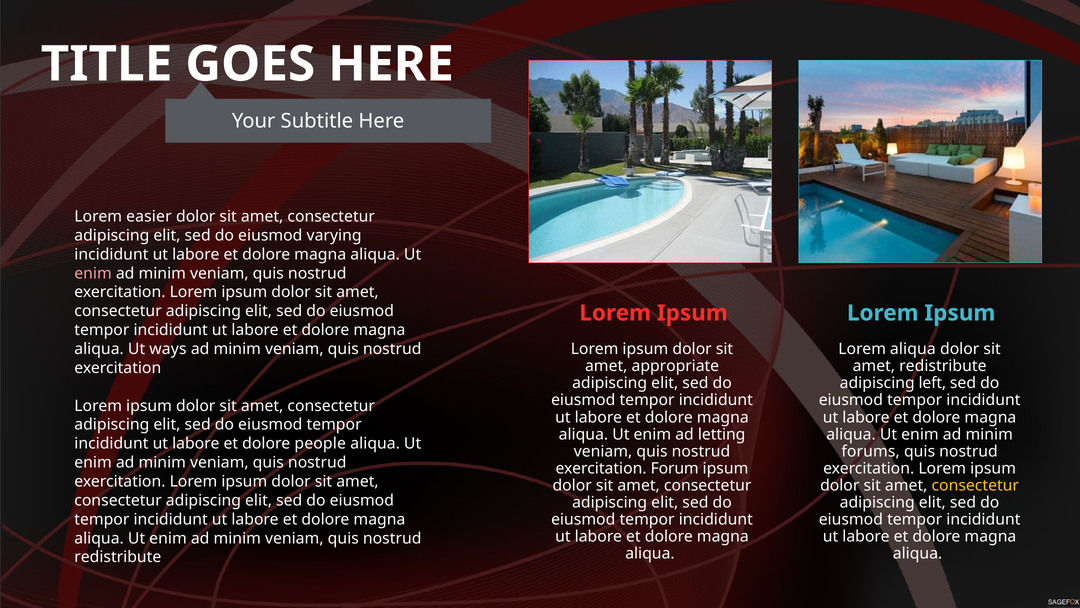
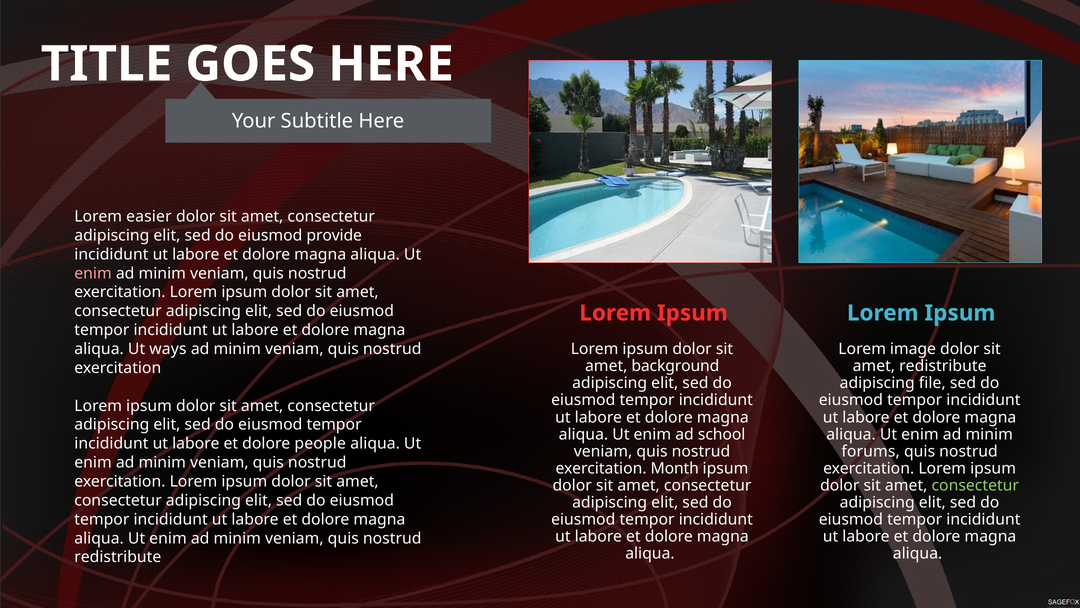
varying: varying -> provide
Lorem aliqua: aliqua -> image
appropriate: appropriate -> background
left: left -> file
letting: letting -> school
Forum: Forum -> Month
consectetur at (975, 485) colour: yellow -> light green
